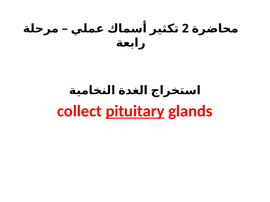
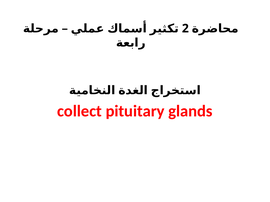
pituitary underline: present -> none
